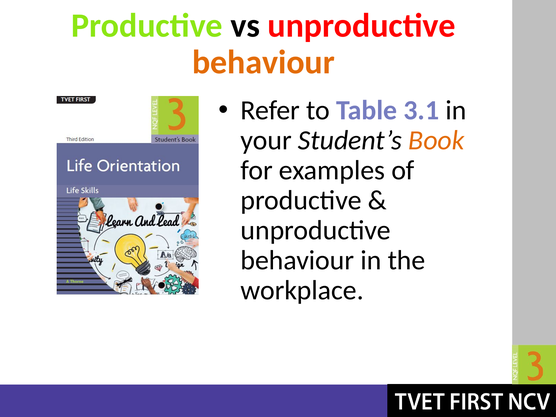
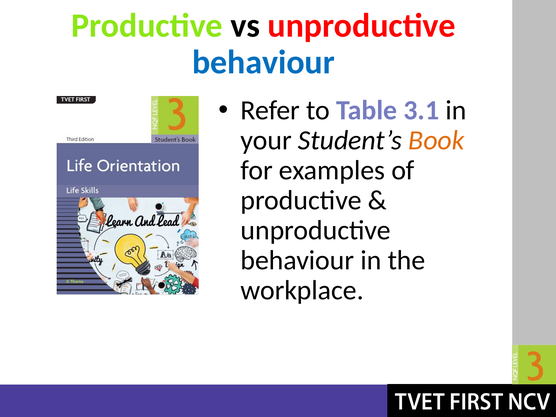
behaviour at (263, 62) colour: orange -> blue
